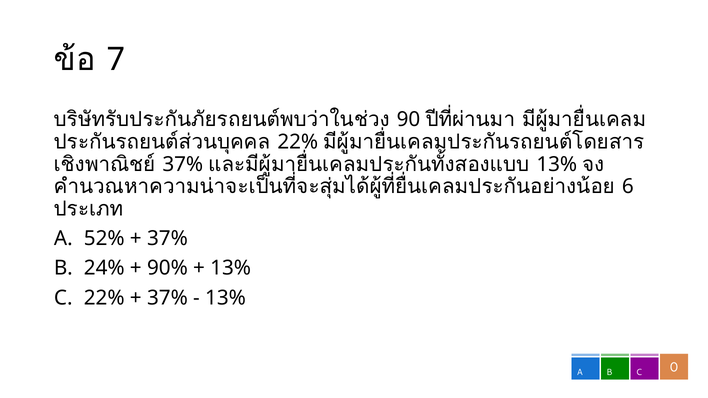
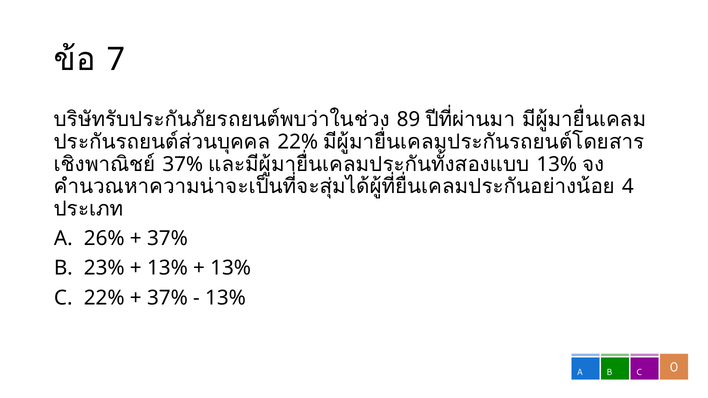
90: 90 -> 89
6: 6 -> 4
52%: 52% -> 26%
24%: 24% -> 23%
90% at (167, 268): 90% -> 13%
